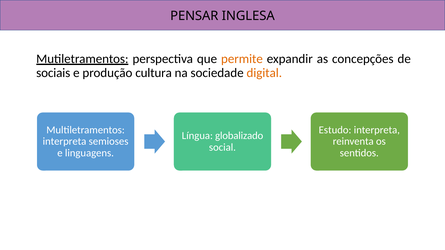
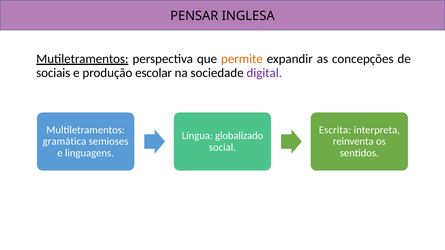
cultura: cultura -> escolar
digital colour: orange -> purple
Estudo: Estudo -> Escrita
interpreta at (65, 142): interpreta -> gramática
